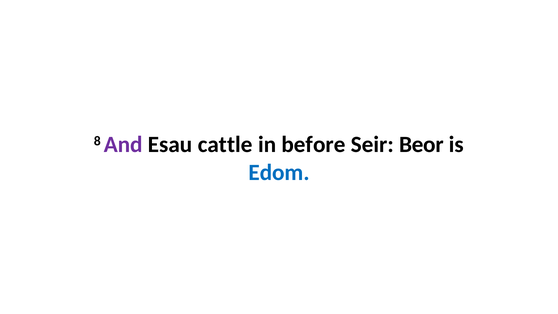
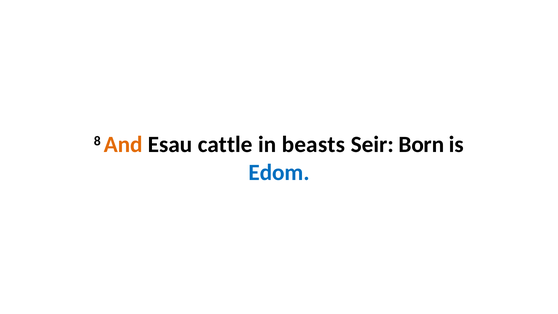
And colour: purple -> orange
before: before -> beasts
Beor: Beor -> Born
